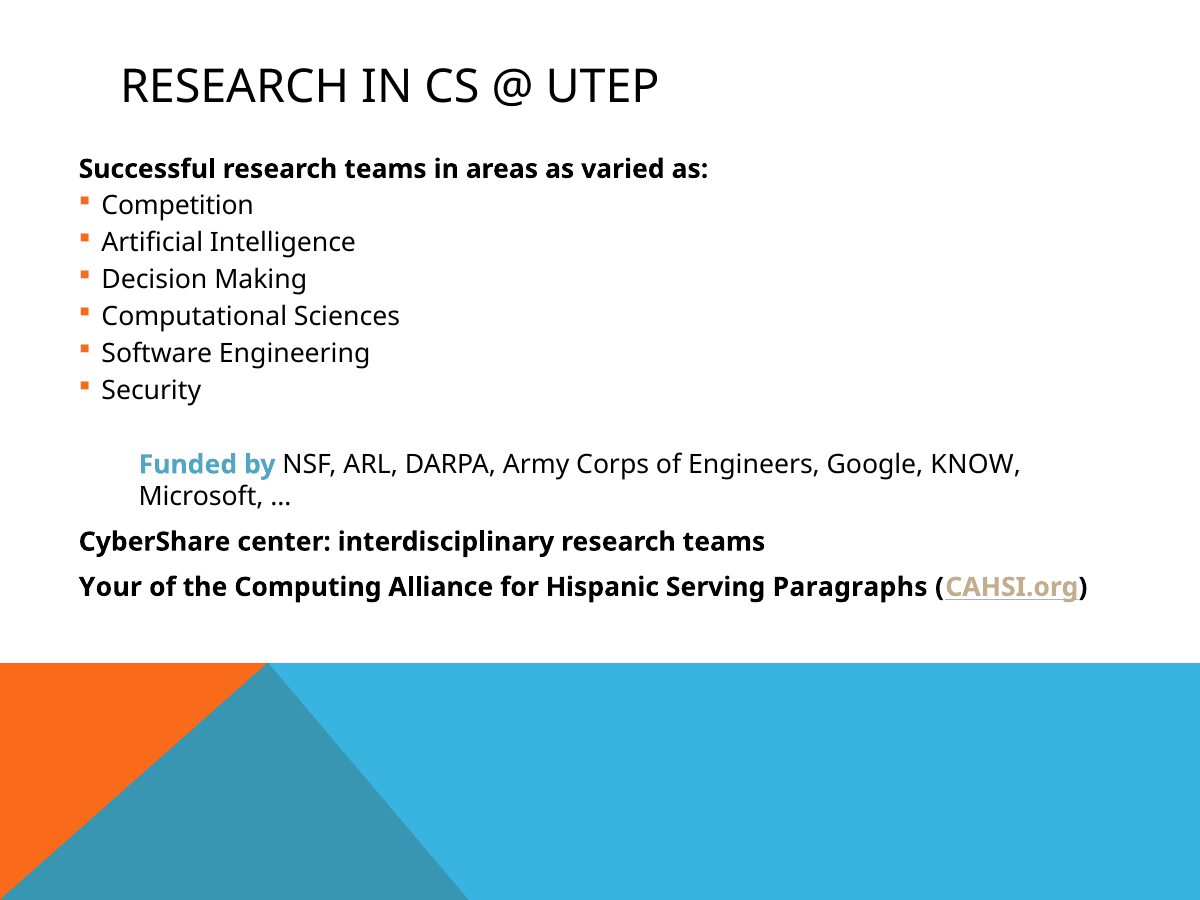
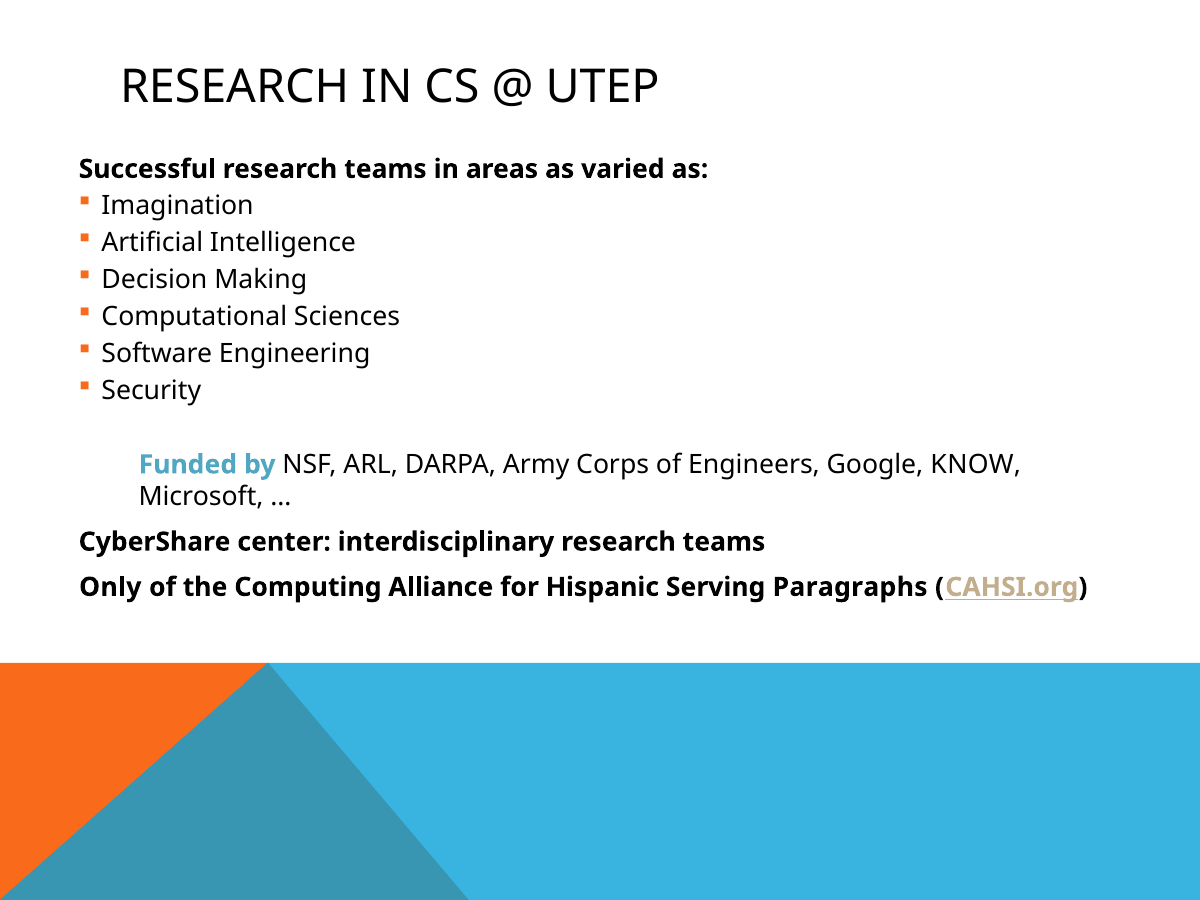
Competition: Competition -> Imagination
Your: Your -> Only
